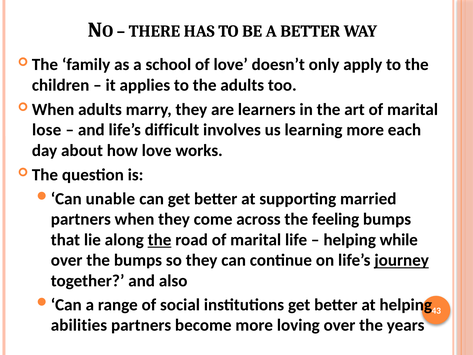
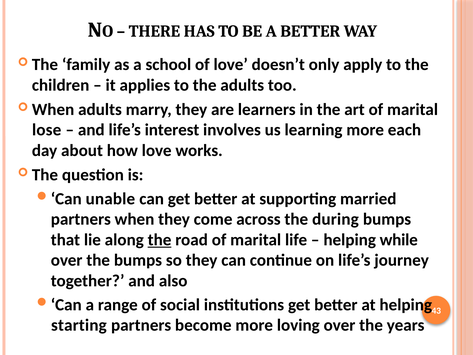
difficult: difficult -> interest
feeling: feeling -> during
journey underline: present -> none
abilities: abilities -> starting
